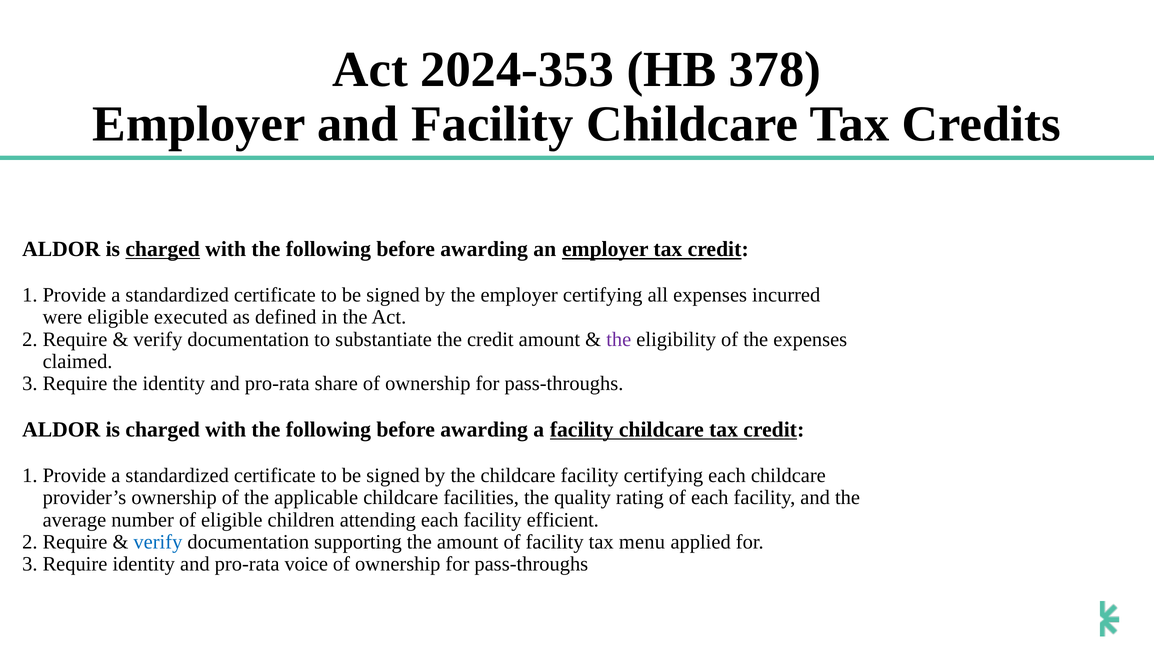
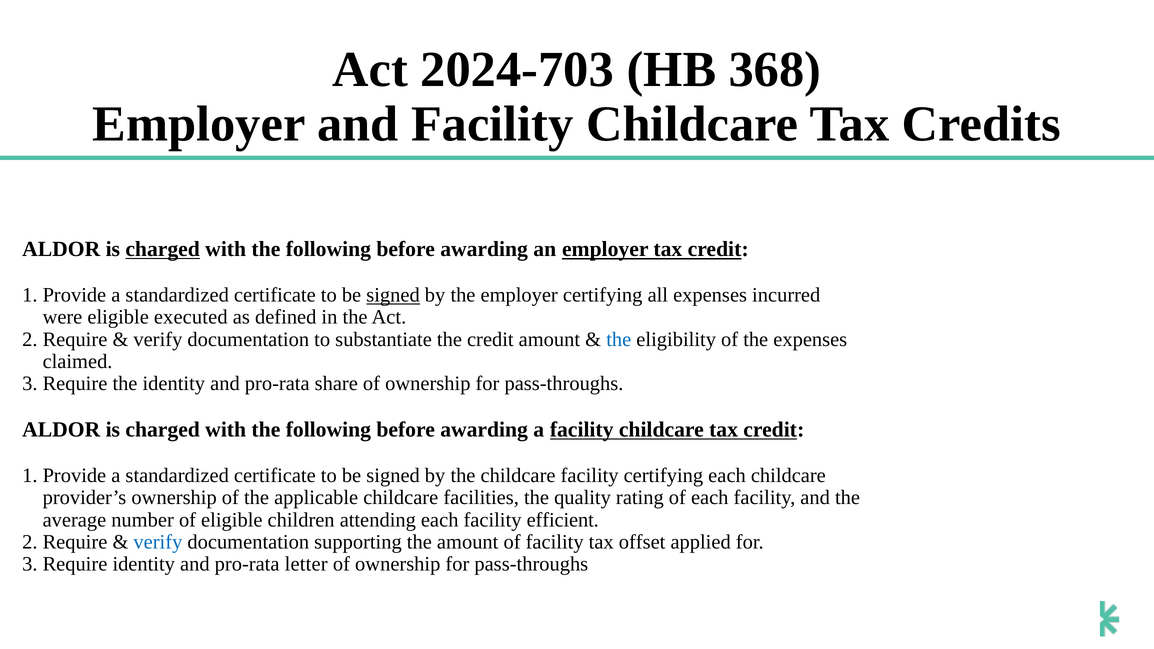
2024-353: 2024-353 -> 2024-703
378: 378 -> 368
signed at (393, 295) underline: none -> present
the at (619, 339) colour: purple -> blue
menu: menu -> offset
voice: voice -> letter
